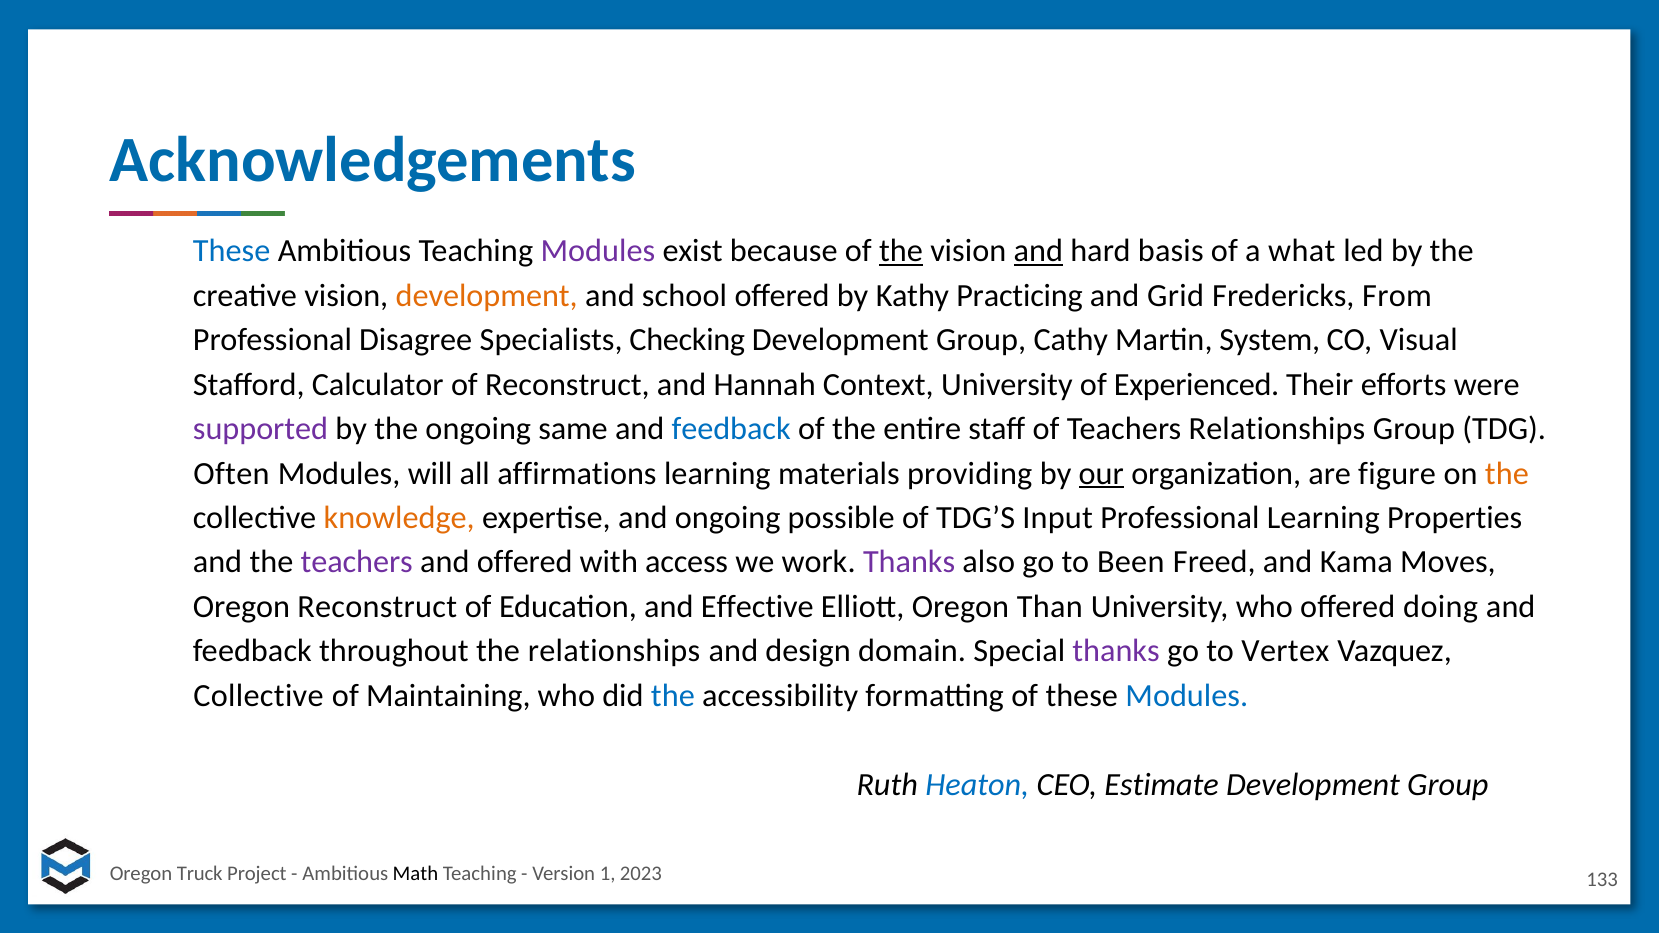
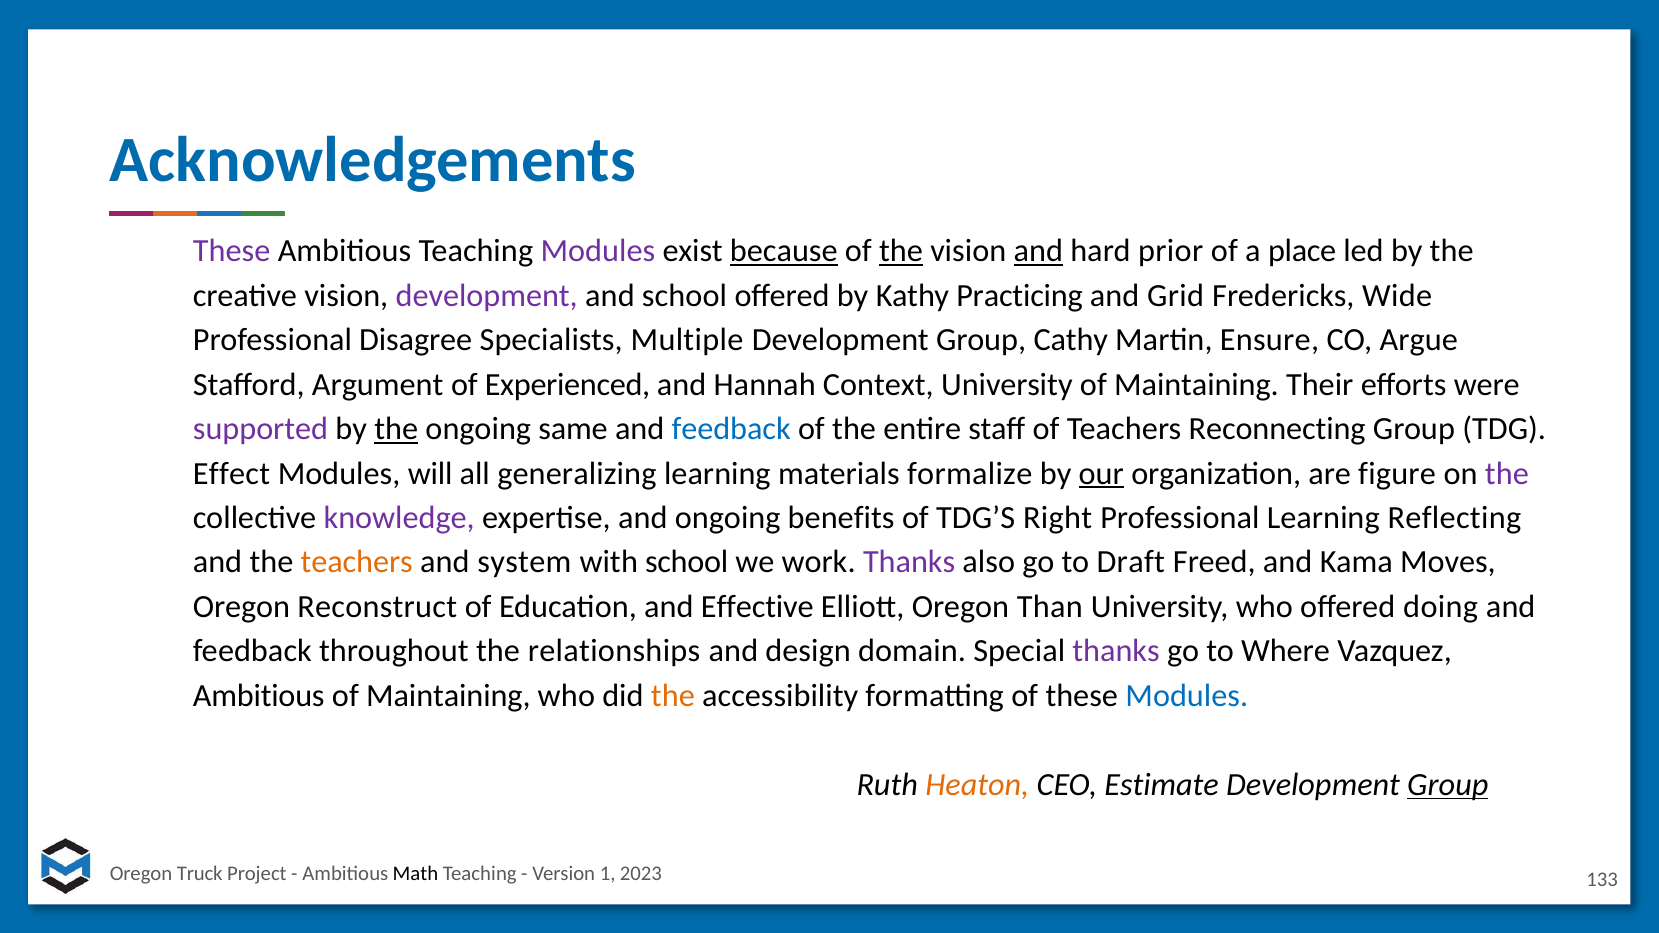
These at (232, 251) colour: blue -> purple
because underline: none -> present
basis: basis -> prior
what: what -> place
development at (487, 296) colour: orange -> purple
From: From -> Wide
Checking: Checking -> Multiple
System: System -> Ensure
Visual: Visual -> Argue
Calculator: Calculator -> Argument
of Reconstruct: Reconstruct -> Experienced
University of Experienced: Experienced -> Maintaining
the at (396, 429) underline: none -> present
Teachers Relationships: Relationships -> Reconnecting
Often: Often -> Effect
affirmations: affirmations -> generalizing
providing: providing -> formalize
the at (1507, 473) colour: orange -> purple
knowledge colour: orange -> purple
possible: possible -> benefits
Input: Input -> Right
Properties: Properties -> Reflecting
teachers at (357, 562) colour: purple -> orange
and offered: offered -> system
with access: access -> school
Been: Been -> Draft
Vertex: Vertex -> Where
Collective at (259, 696): Collective -> Ambitious
the at (673, 696) colour: blue -> orange
Heaton colour: blue -> orange
Group at (1448, 785) underline: none -> present
